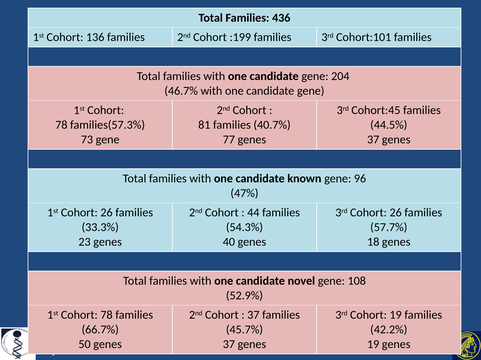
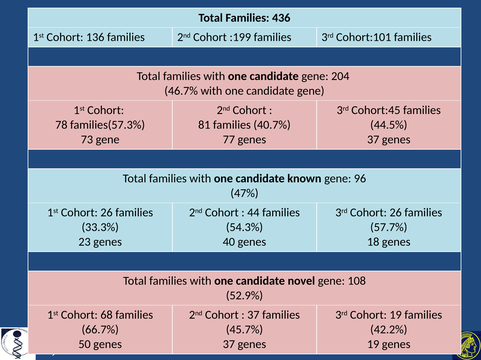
78 at (107, 316): 78 -> 68
